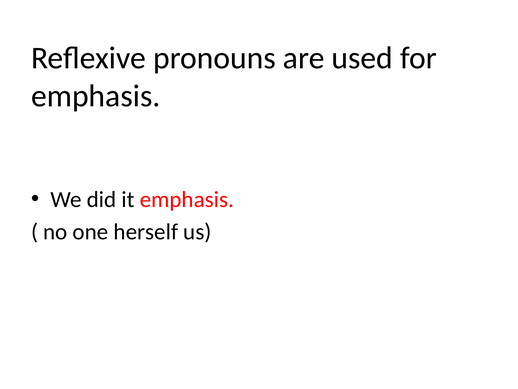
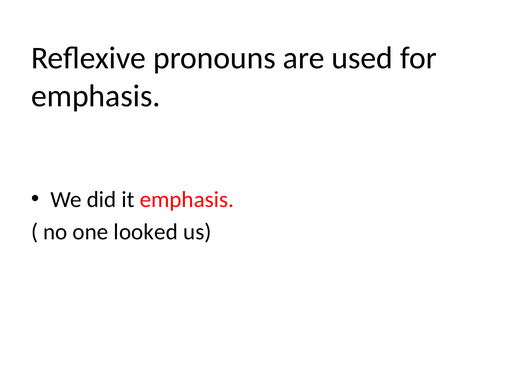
herself: herself -> looked
